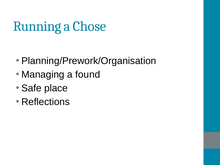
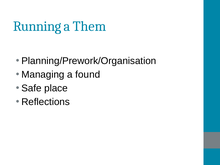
Chose: Chose -> Them
